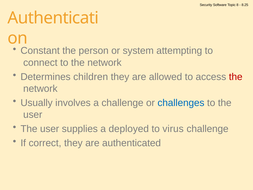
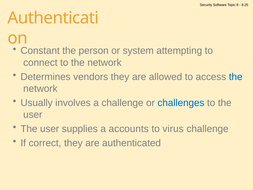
children: children -> vendors
the at (236, 77) colour: red -> blue
deployed: deployed -> accounts
